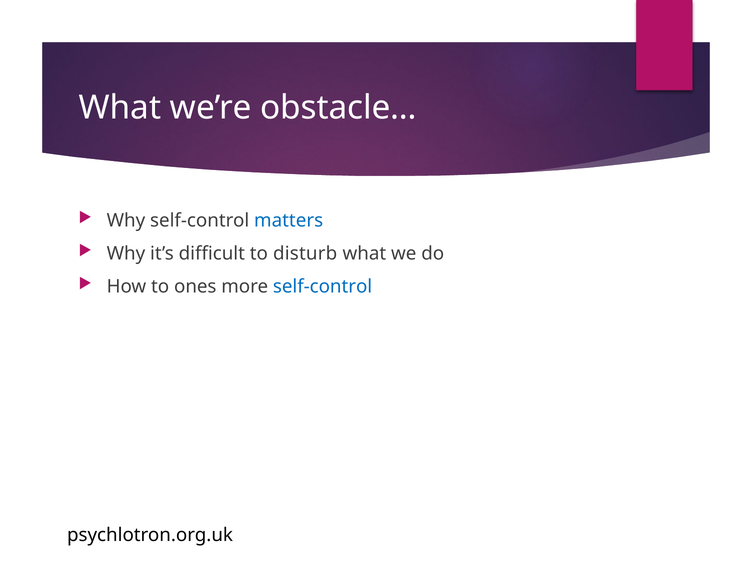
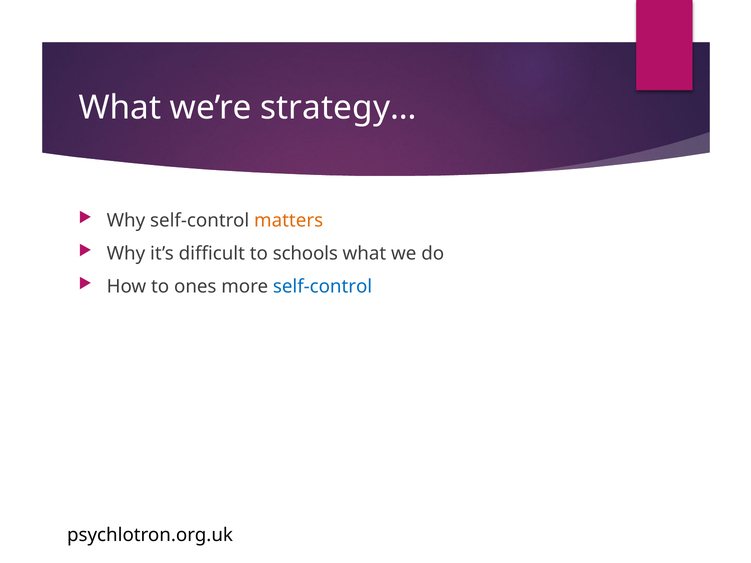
obstacle…: obstacle… -> strategy…
matters colour: blue -> orange
disturb: disturb -> schools
